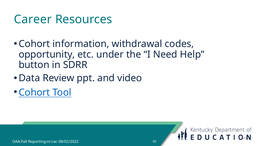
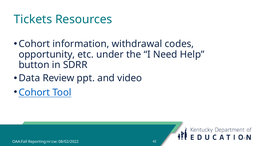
Career: Career -> Tickets
